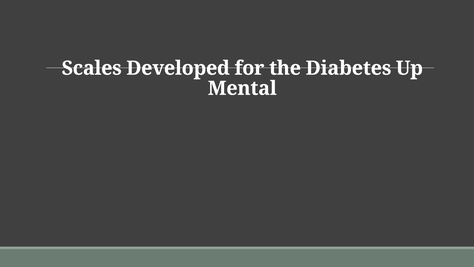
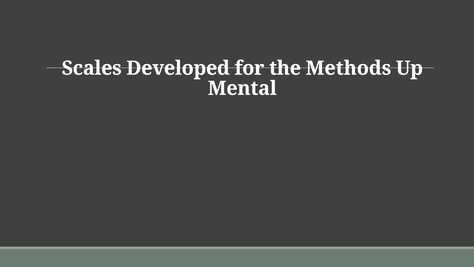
Diabetes: Diabetes -> Methods
